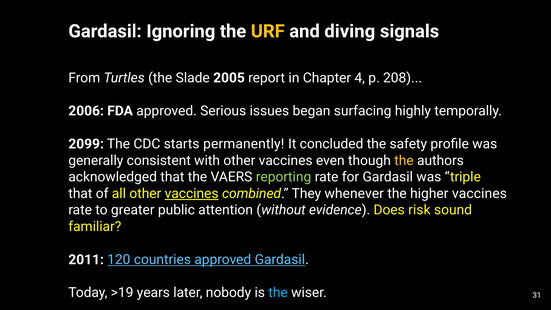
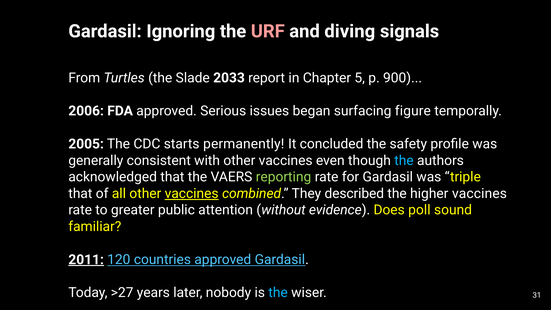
URF colour: yellow -> pink
2005: 2005 -> 2033
4: 4 -> 5
208: 208 -> 900
highly: highly -> figure
2099: 2099 -> 2005
the at (404, 160) colour: yellow -> light blue
whenever: whenever -> described
risk: risk -> poll
2011 underline: none -> present
>19: >19 -> >27
